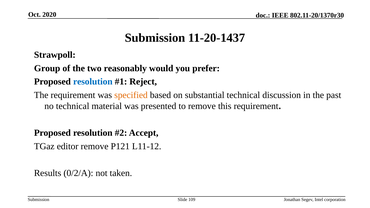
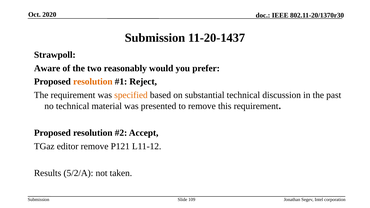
Group: Group -> Aware
resolution at (93, 82) colour: blue -> orange
0/2/A: 0/2/A -> 5/2/A
